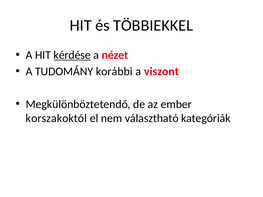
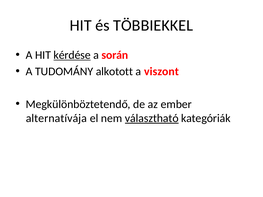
nézet: nézet -> során
korábbi: korábbi -> alkotott
korszakoktól: korszakoktól -> alternatívája
választható underline: none -> present
